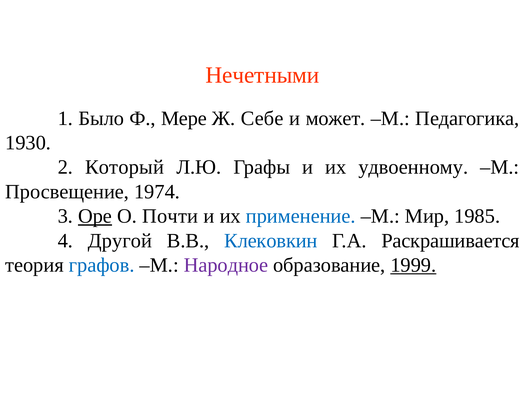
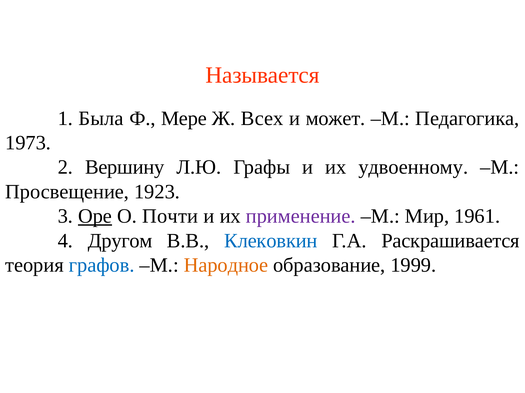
Нечетными: Нечетными -> Называется
Было: Было -> Была
Себе: Себе -> Всех
1930: 1930 -> 1973
Который: Который -> Вершину
1974: 1974 -> 1923
применение colour: blue -> purple
1985: 1985 -> 1961
Другой: Другой -> Другом
Народное colour: purple -> orange
1999 underline: present -> none
